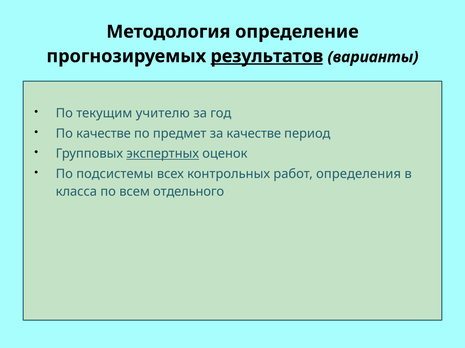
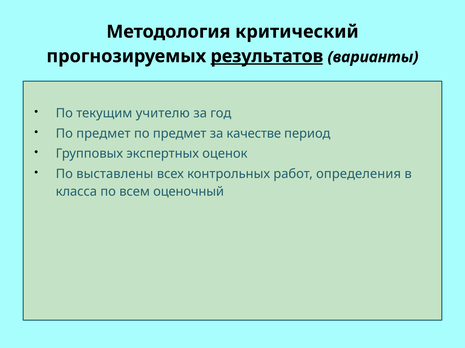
определение: определение -> критический
качестве at (104, 134): качестве -> предмет
экспертных underline: present -> none
подсистемы: подсистемы -> выставлены
отдельного: отдельного -> оценочный
